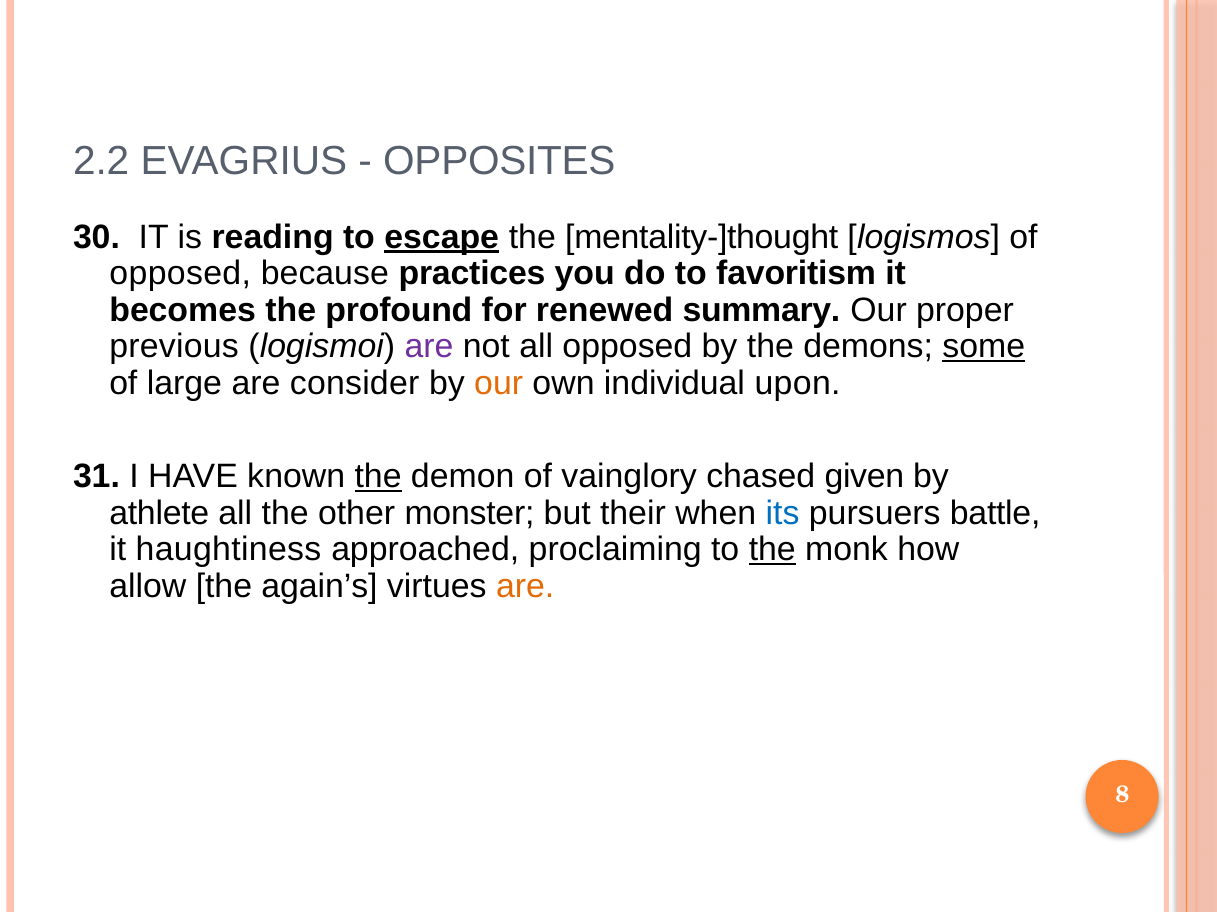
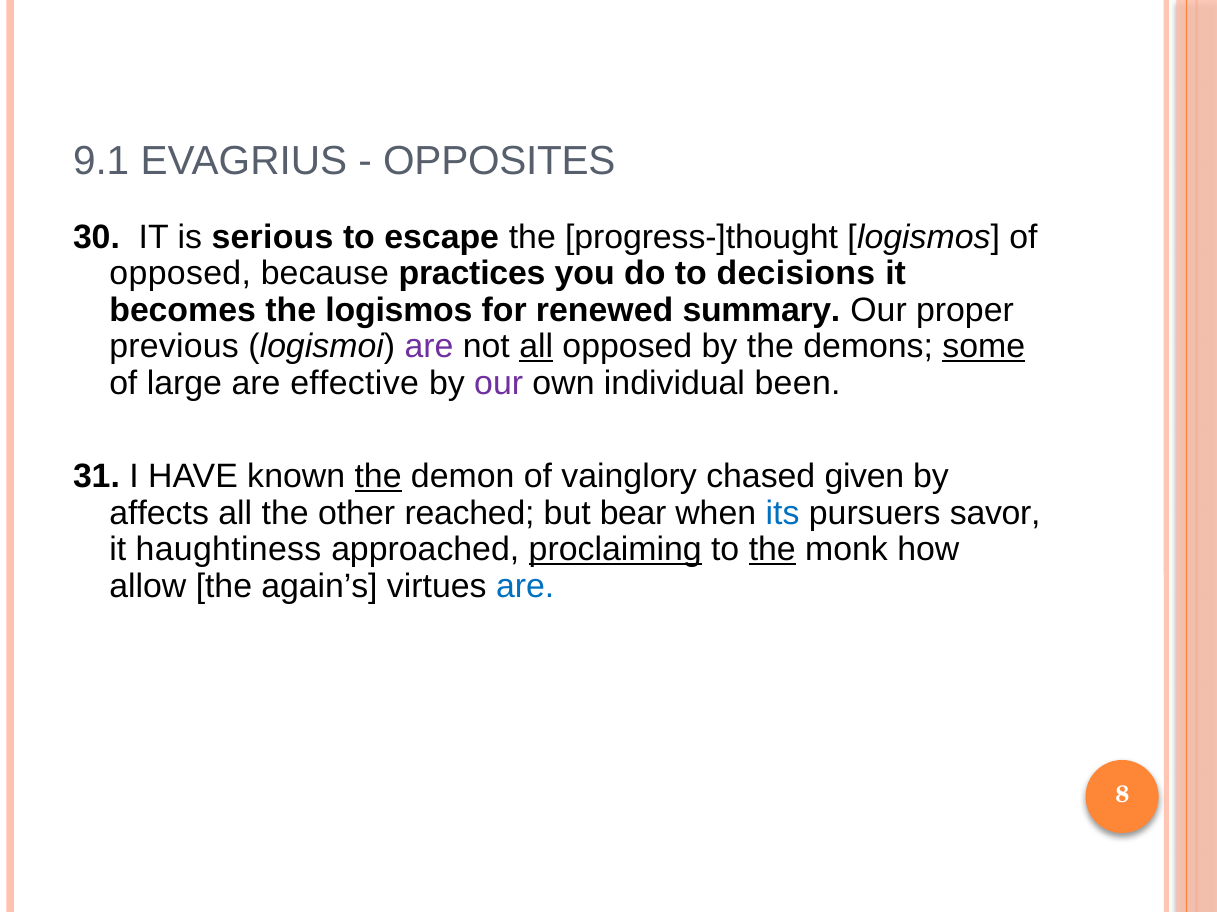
2.2: 2.2 -> 9.1
reading: reading -> serious
escape underline: present -> none
mentality-]thought: mentality-]thought -> progress-]thought
favoritism: favoritism -> decisions
the profound: profound -> logismos
all at (536, 347) underline: none -> present
consider: consider -> effective
our at (499, 383) colour: orange -> purple
upon: upon -> been
athlete: athlete -> affects
monster: monster -> reached
their: their -> bear
battle: battle -> savor
proclaiming underline: none -> present
are at (525, 587) colour: orange -> blue
